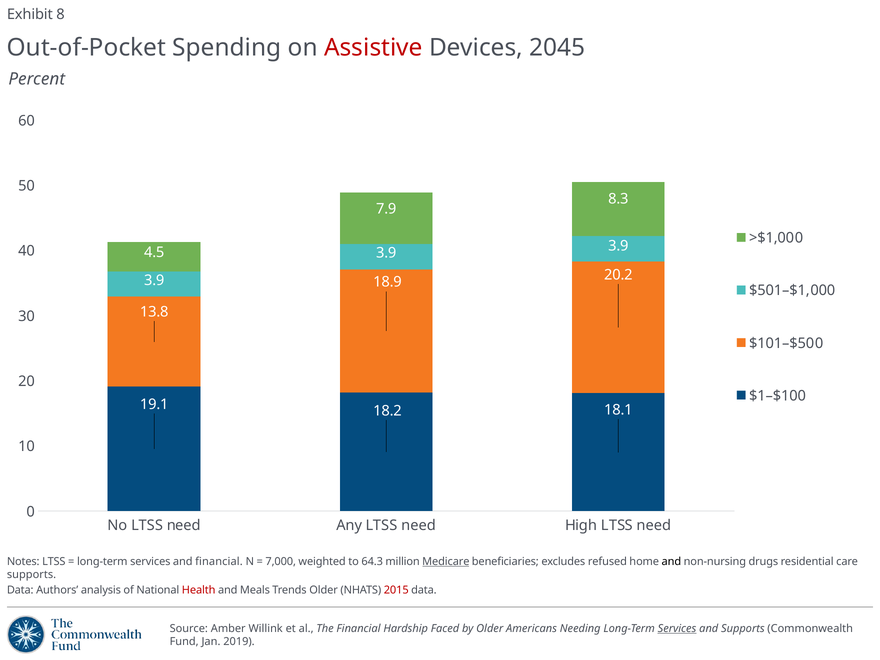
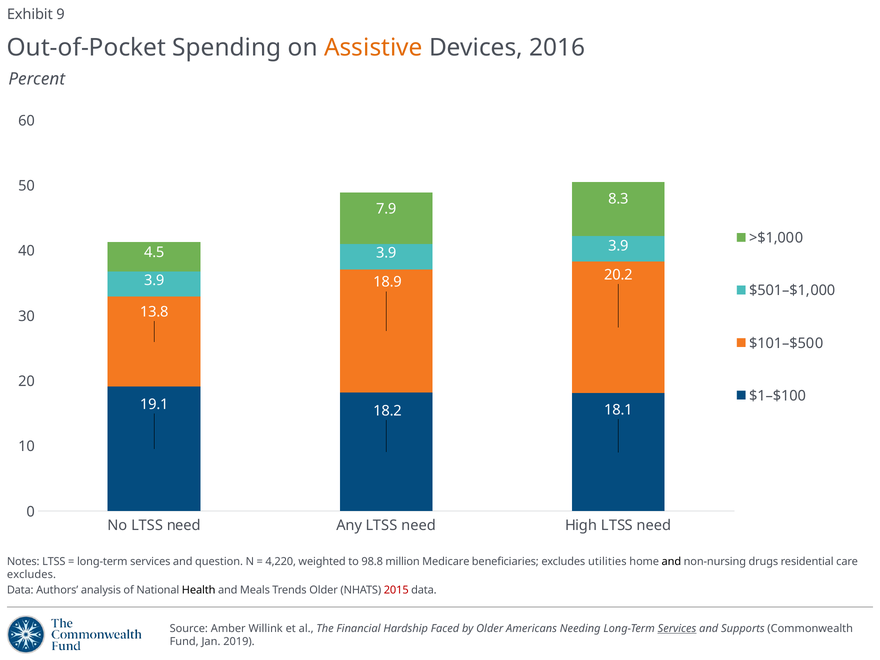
8: 8 -> 9
Assistive colour: red -> orange
2045: 2045 -> 2016
and financial: financial -> question
7,000: 7,000 -> 4,220
64.3: 64.3 -> 98.8
Medicare underline: present -> none
refused: refused -> utilities
supports at (32, 575): supports -> excludes
Health colour: red -> black
